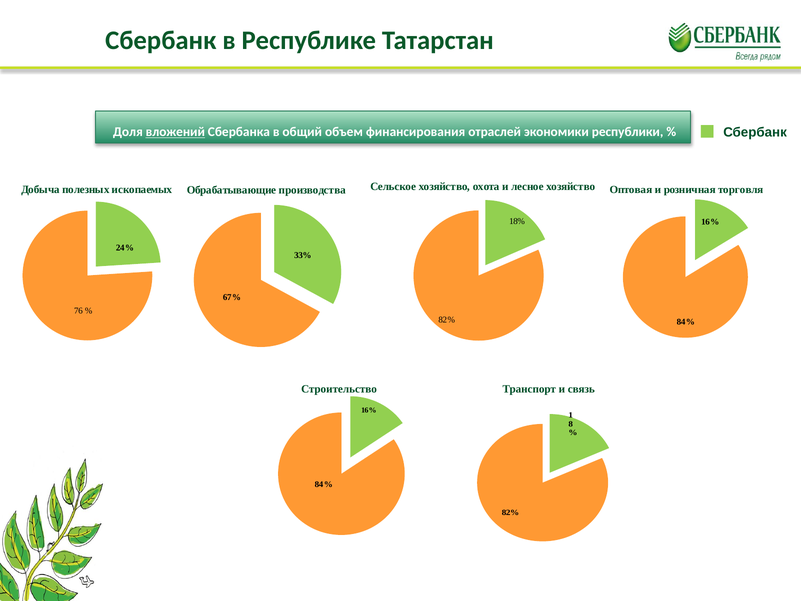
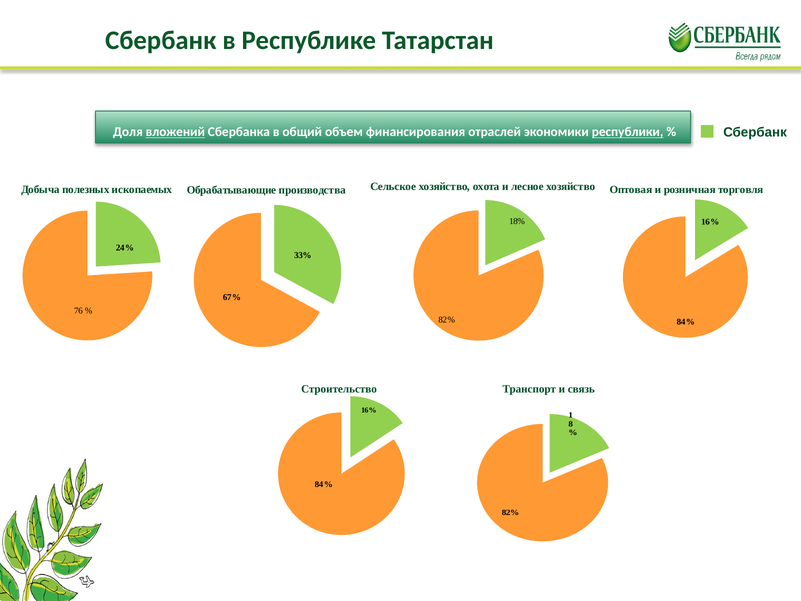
республики underline: none -> present
